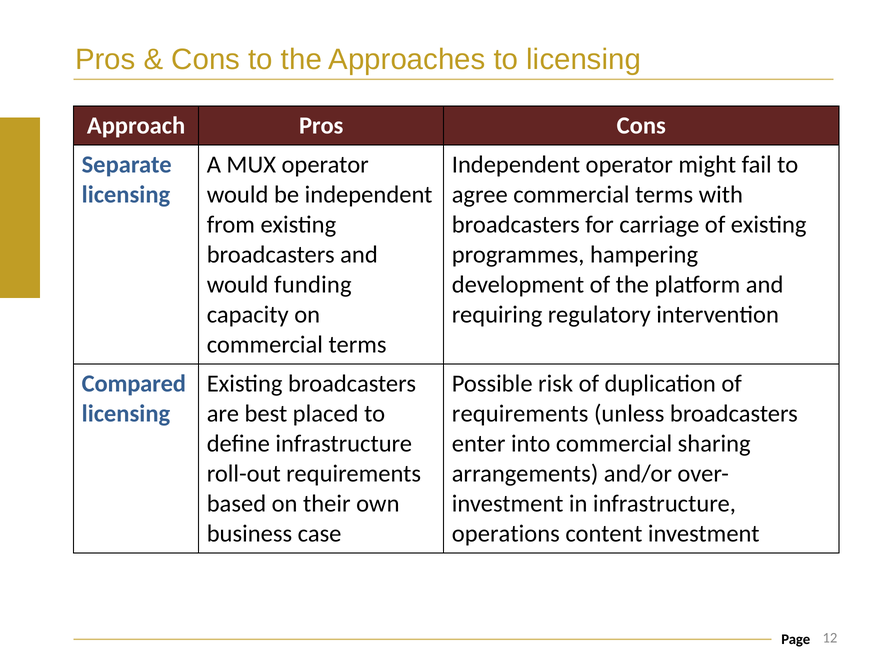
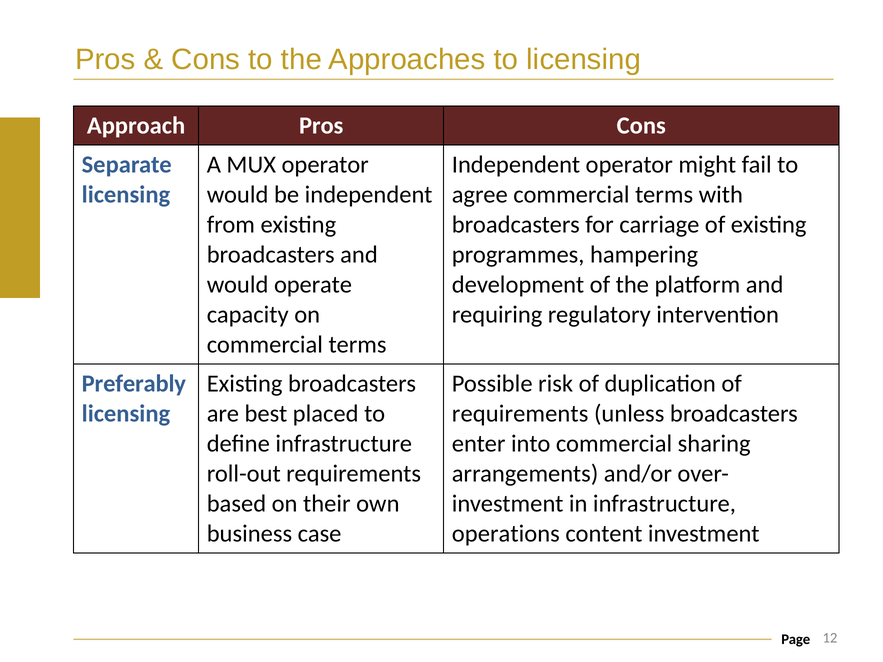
funding: funding -> operate
Compared: Compared -> Preferably
